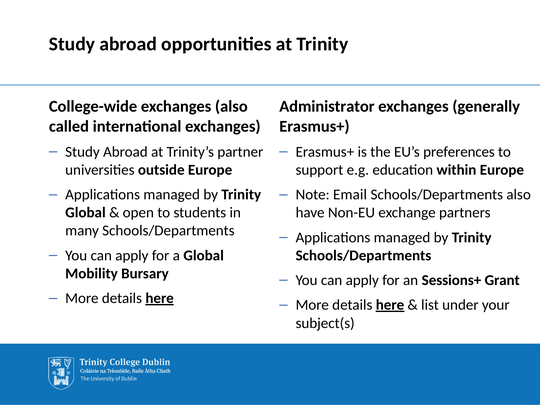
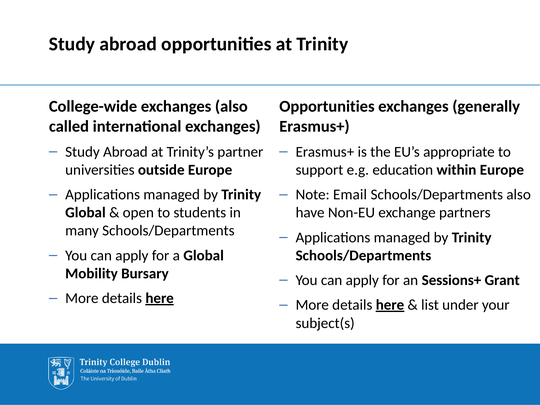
Administrator at (327, 107): Administrator -> Opportunities
preferences: preferences -> appropriate
